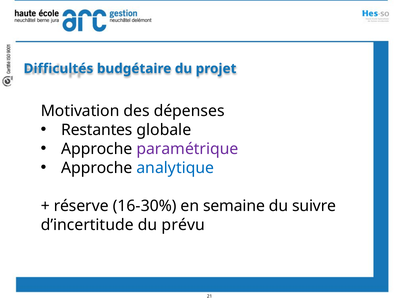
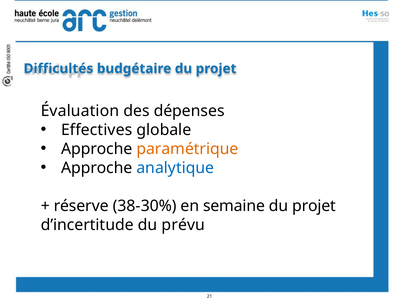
Motivation: Motivation -> Évaluation
Restantes: Restantes -> Effectives
paramétrique colour: purple -> orange
16-30%: 16-30% -> 38-30%
suivre at (314, 205): suivre -> projet
